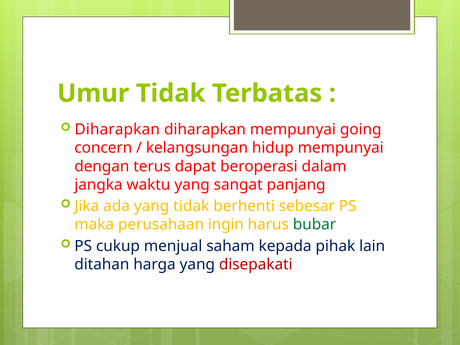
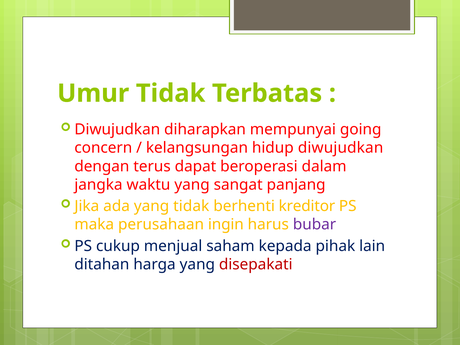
Diharapkan at (117, 129): Diharapkan -> Diwujudkan
hidup mempunyai: mempunyai -> diwujudkan
sebesar: sebesar -> kreditor
bubar colour: green -> purple
